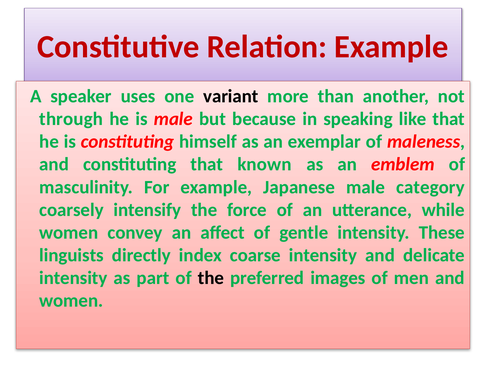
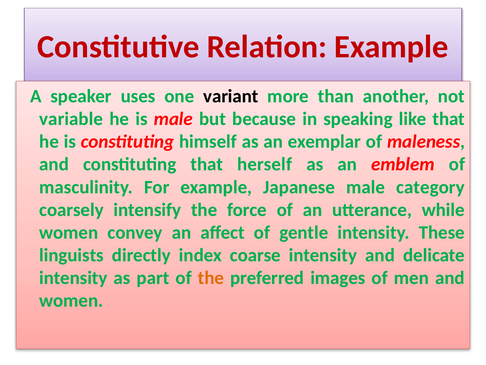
through: through -> variable
known: known -> herself
the at (211, 278) colour: black -> orange
